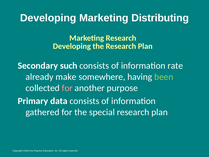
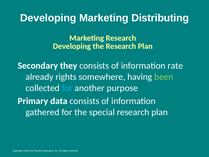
such: such -> they
already make: make -> rights
for at (67, 88) colour: pink -> light blue
